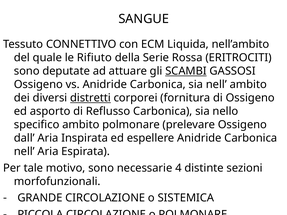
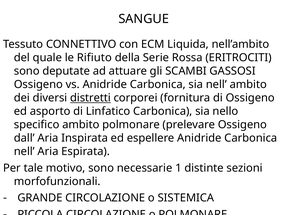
SCAMBI underline: present -> none
Reflusso: Reflusso -> Linfatico
4: 4 -> 1
